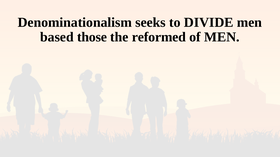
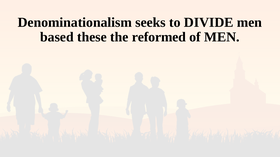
those: those -> these
